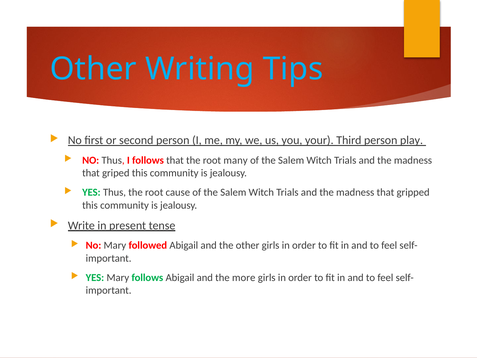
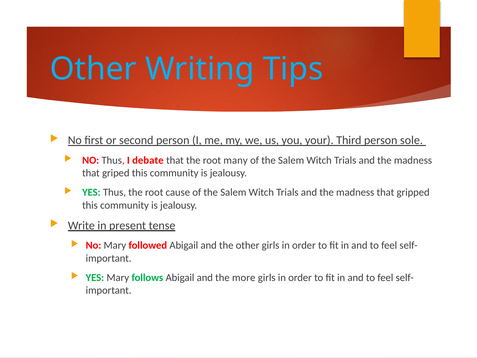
play: play -> sole
I follows: follows -> debate
